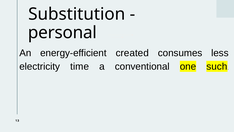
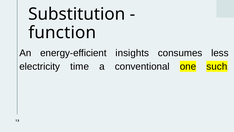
personal: personal -> function
created: created -> insights
